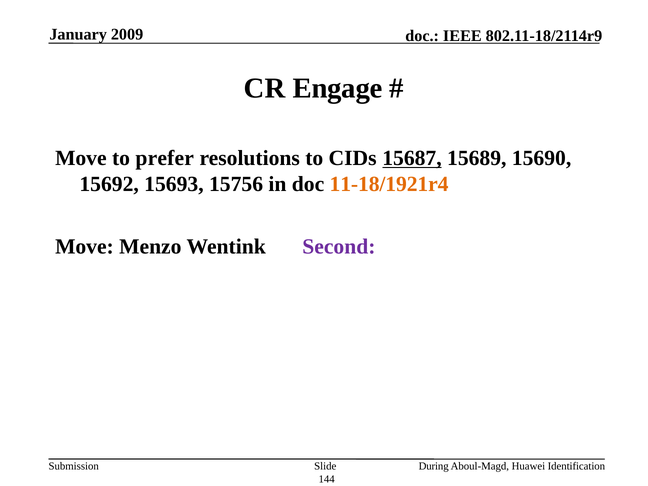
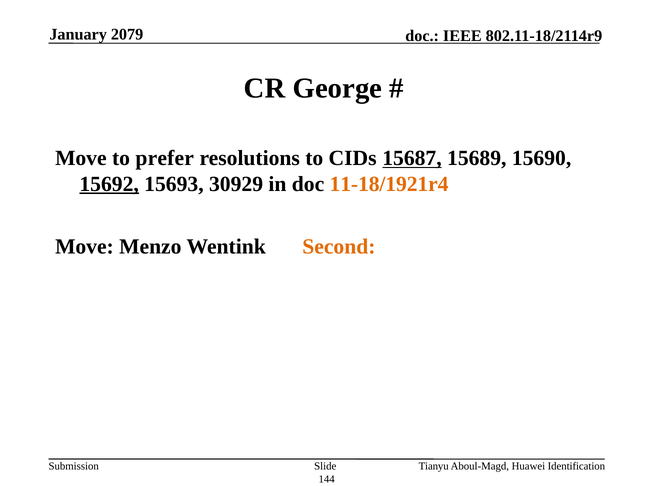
2009: 2009 -> 2079
Engage: Engage -> George
15692 underline: none -> present
15756: 15756 -> 30929
Second colour: purple -> orange
During: During -> Tianyu
